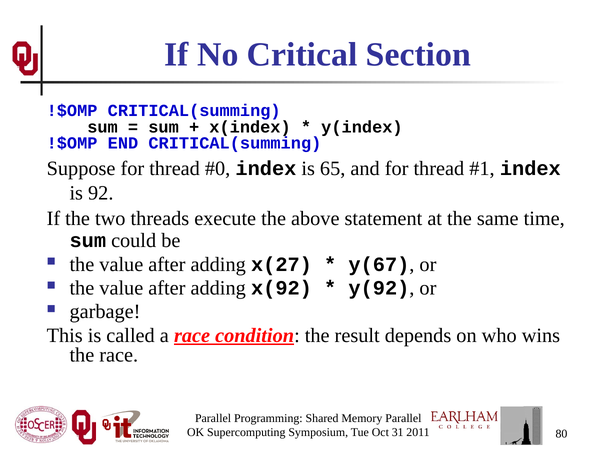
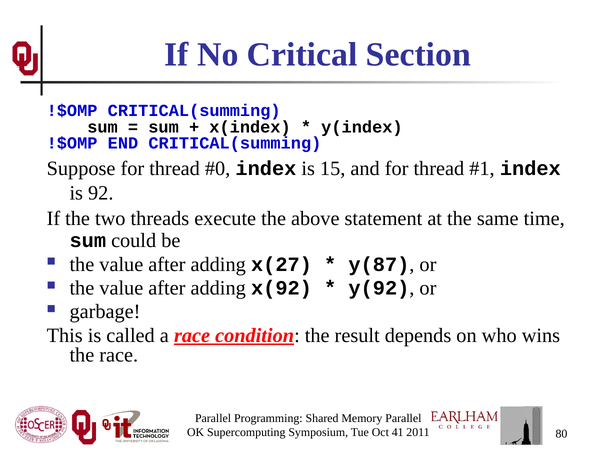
65: 65 -> 15
y(67: y(67 -> y(87
31: 31 -> 41
